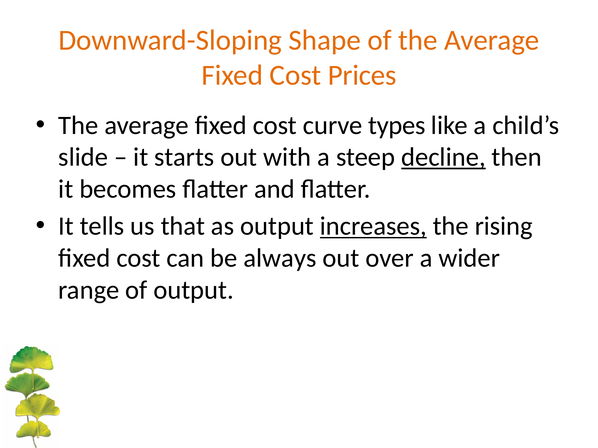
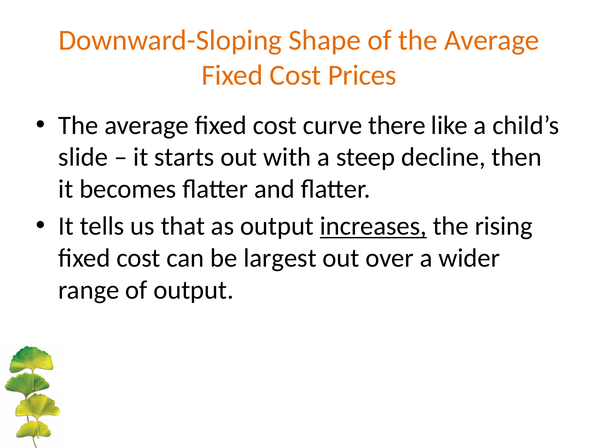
types: types -> there
decline underline: present -> none
always: always -> largest
